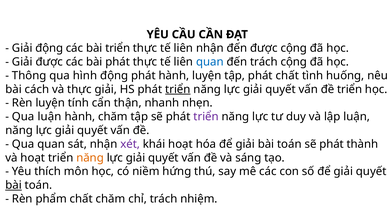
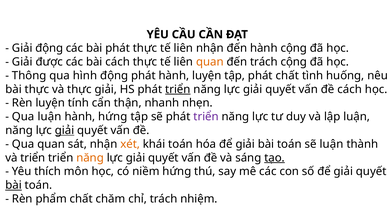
bài triển: triển -> phát
đến được: được -> hành
bài phát: phát -> cách
quan at (210, 62) colour: blue -> orange
bài cách: cách -> thực
đề triển: triển -> cách
hành chăm: chăm -> hứng
giải at (65, 131) underline: none -> present
xét colour: purple -> orange
khái hoạt: hoạt -> toán
toán sẽ phát: phát -> luận
và hoạt: hoạt -> triển
tạo underline: none -> present
